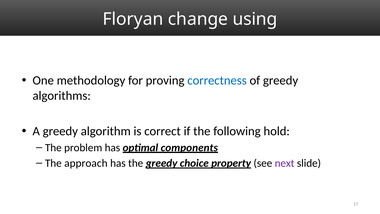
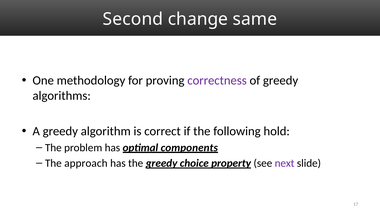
Floryan: Floryan -> Second
using: using -> same
correctness colour: blue -> purple
